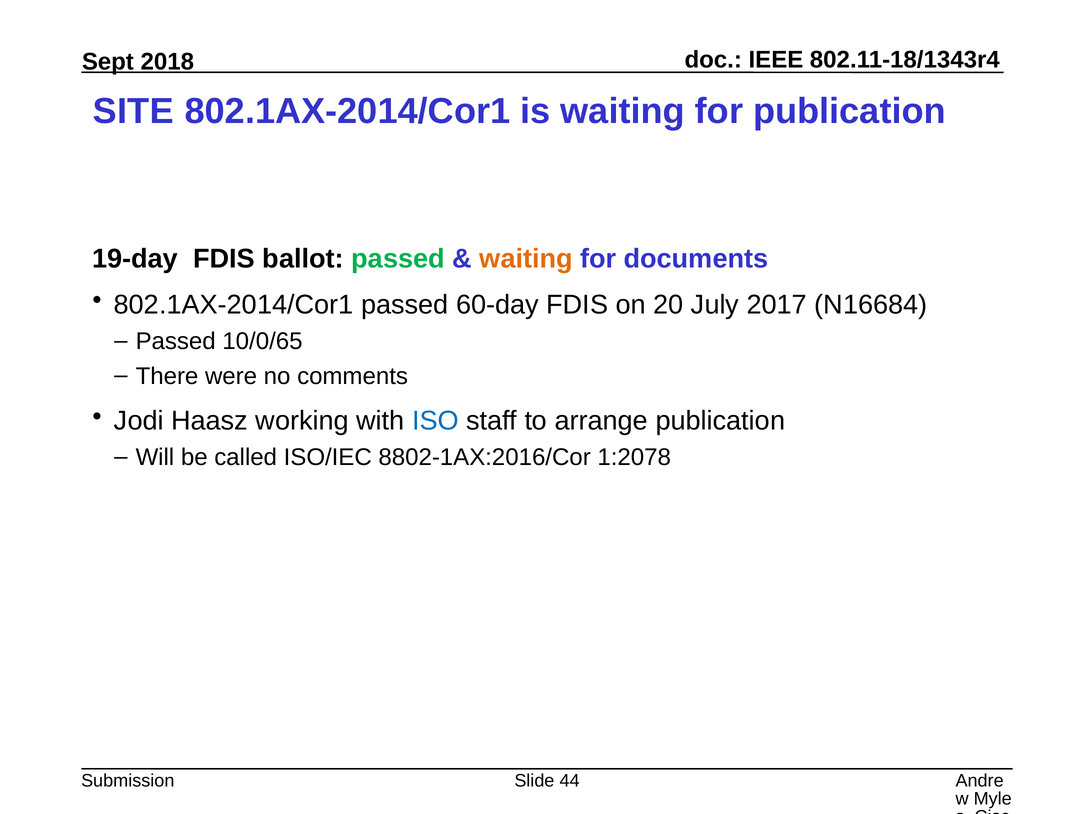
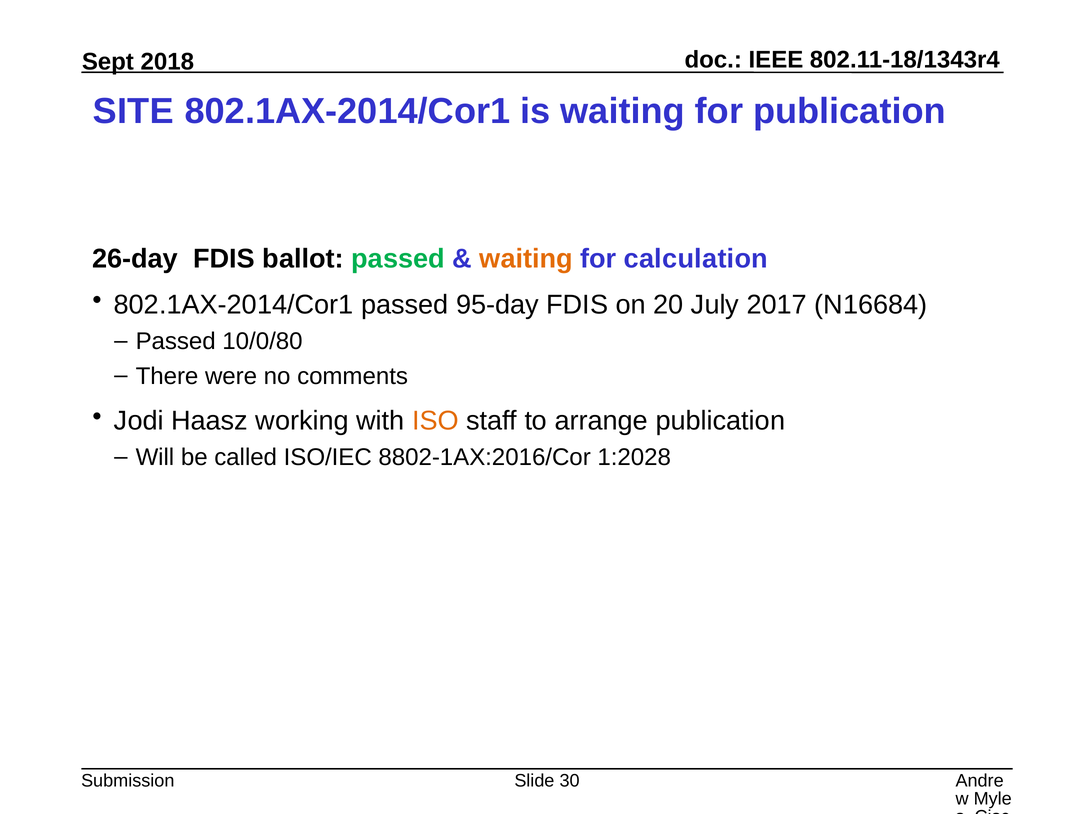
19-day: 19-day -> 26-day
documents: documents -> calculation
60-day: 60-day -> 95-day
10/0/65: 10/0/65 -> 10/0/80
ISO colour: blue -> orange
1:2078: 1:2078 -> 1:2028
44: 44 -> 30
